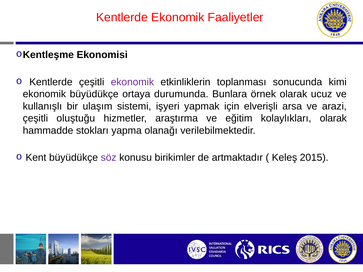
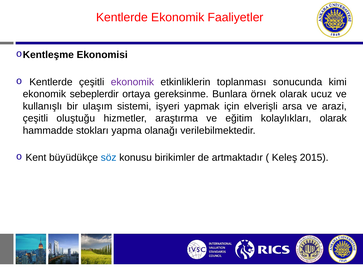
ekonomik büyüdükçe: büyüdükçe -> sebeplerdir
durumunda: durumunda -> gereksinme
söz colour: purple -> blue
